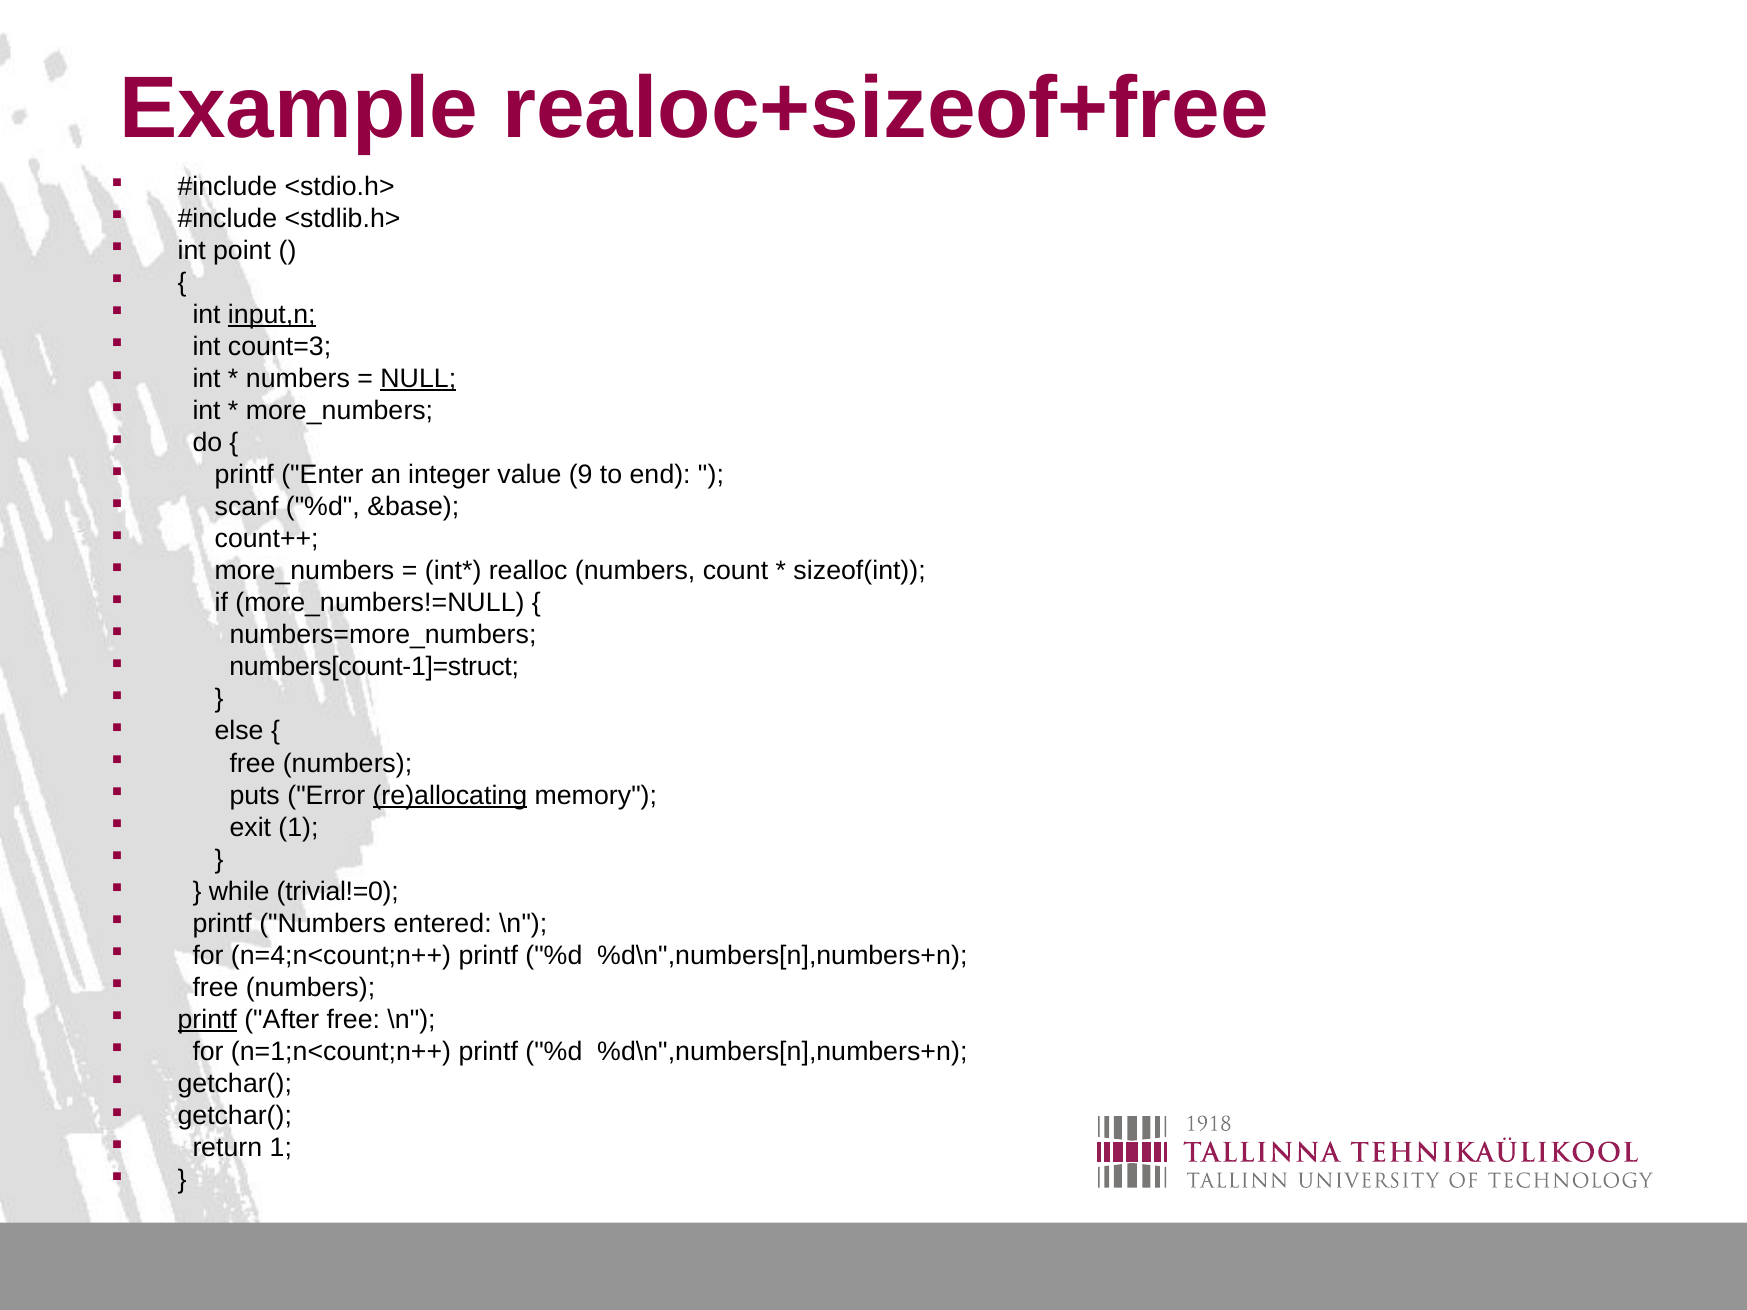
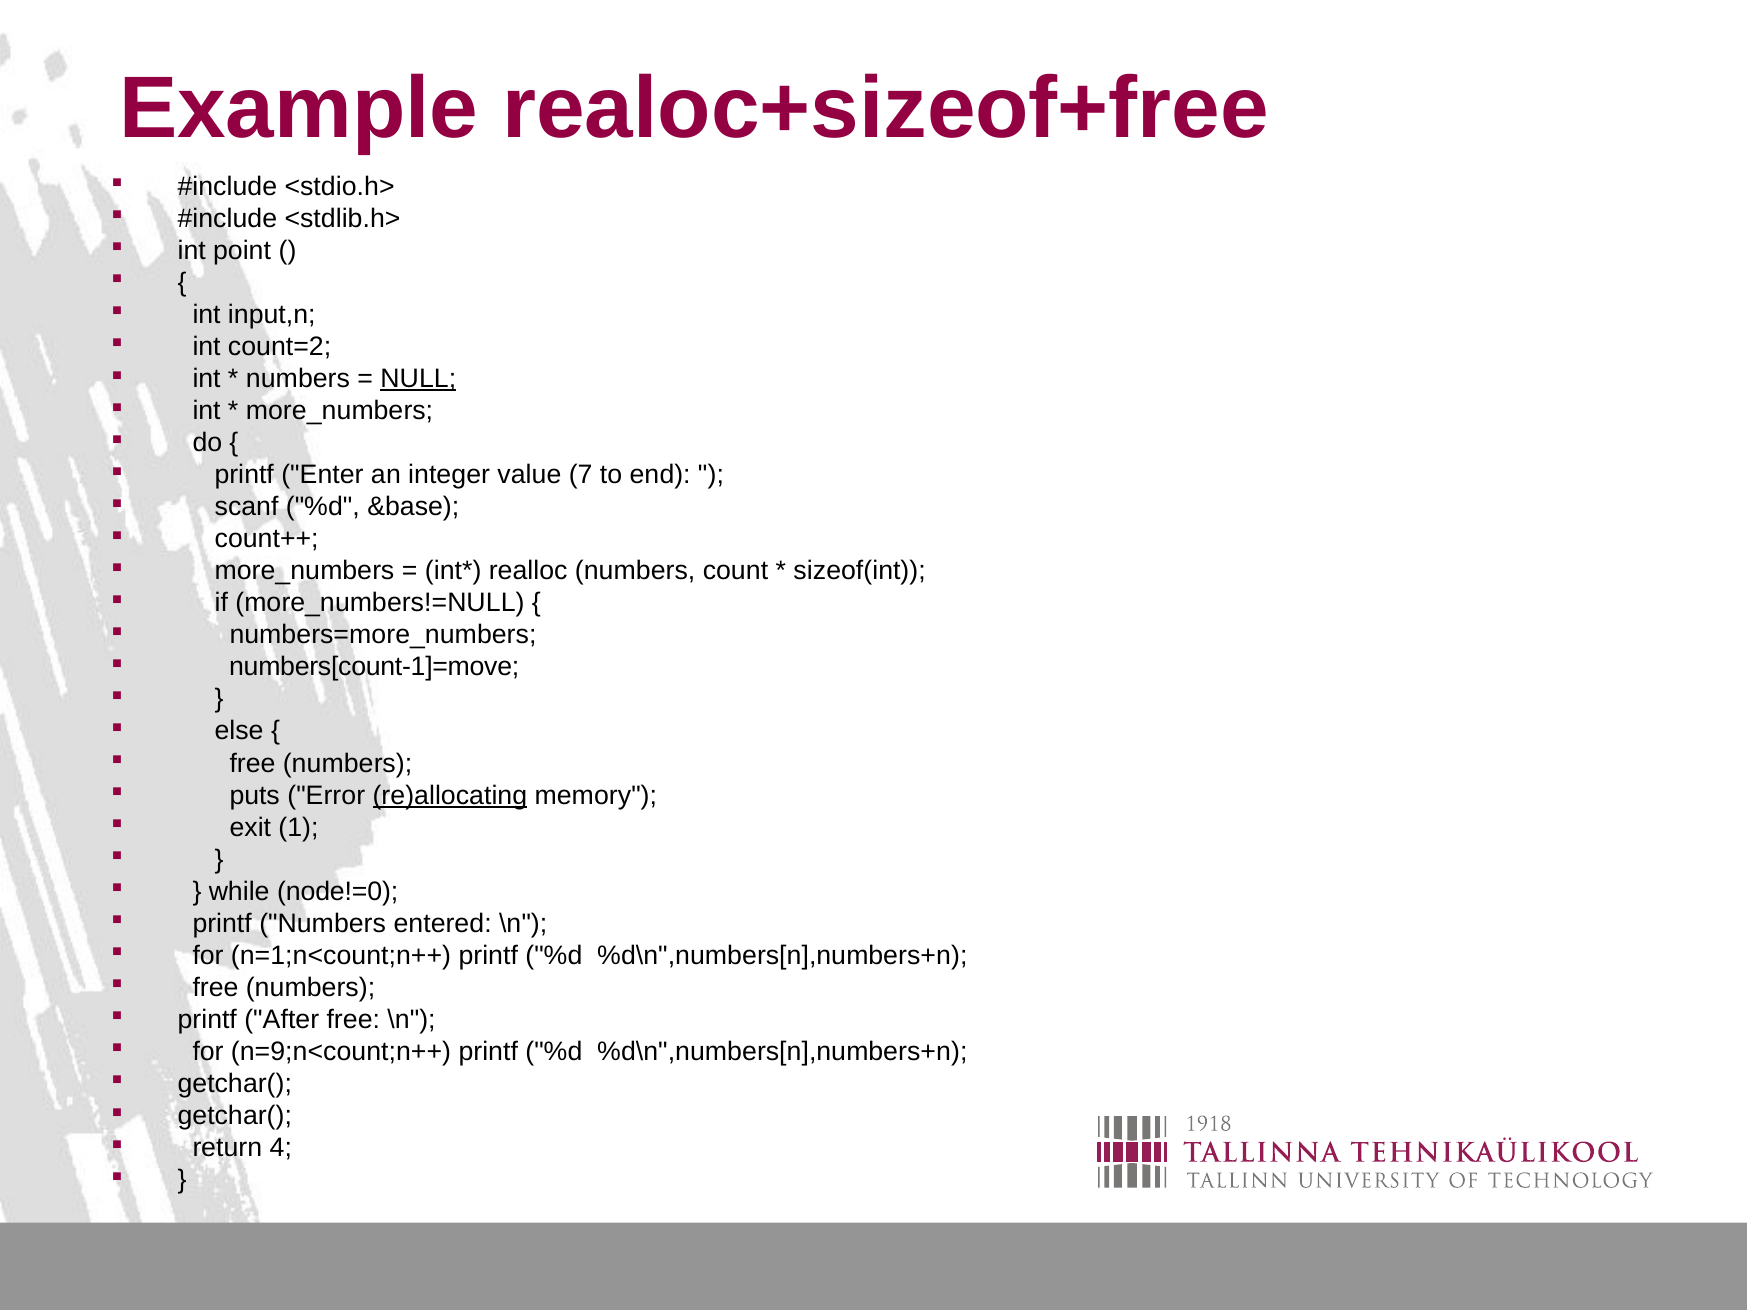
input,n underline: present -> none
count=3: count=3 -> count=2
9: 9 -> 7
numbers[count-1]=struct: numbers[count-1]=struct -> numbers[count-1]=move
trivial!=0: trivial!=0 -> node!=0
n=4;n<count;n++: n=4;n<count;n++ -> n=1;n<count;n++
printf at (207, 1020) underline: present -> none
n=1;n<count;n++: n=1;n<count;n++ -> n=9;n<count;n++
return 1: 1 -> 4
